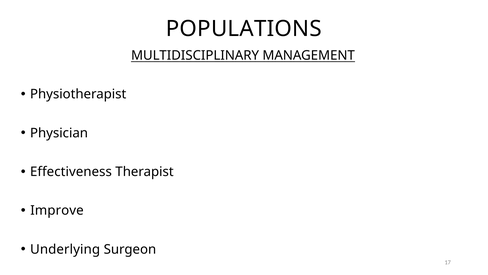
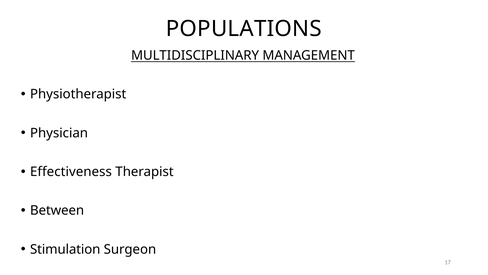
Improve: Improve -> Between
Underlying: Underlying -> Stimulation
